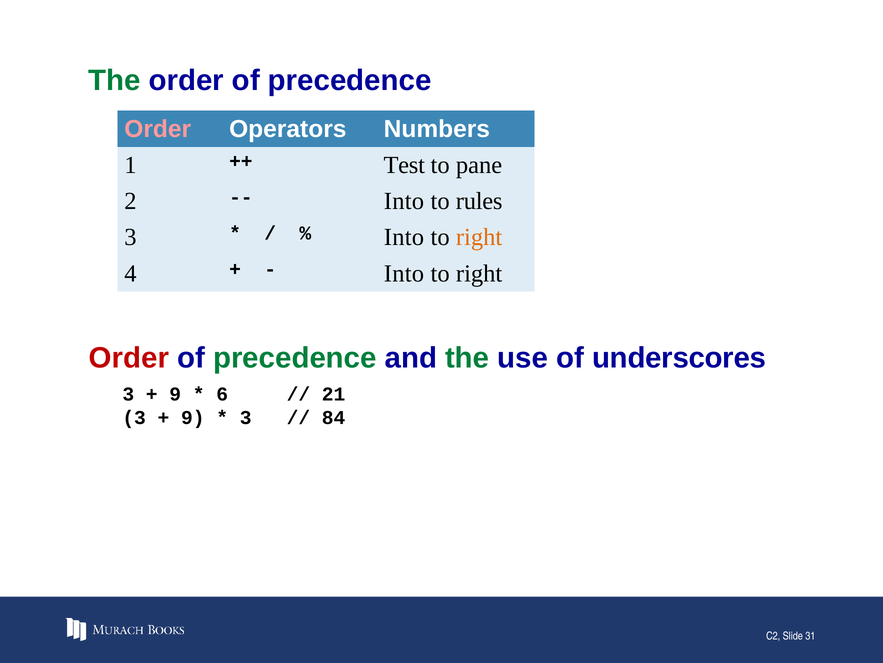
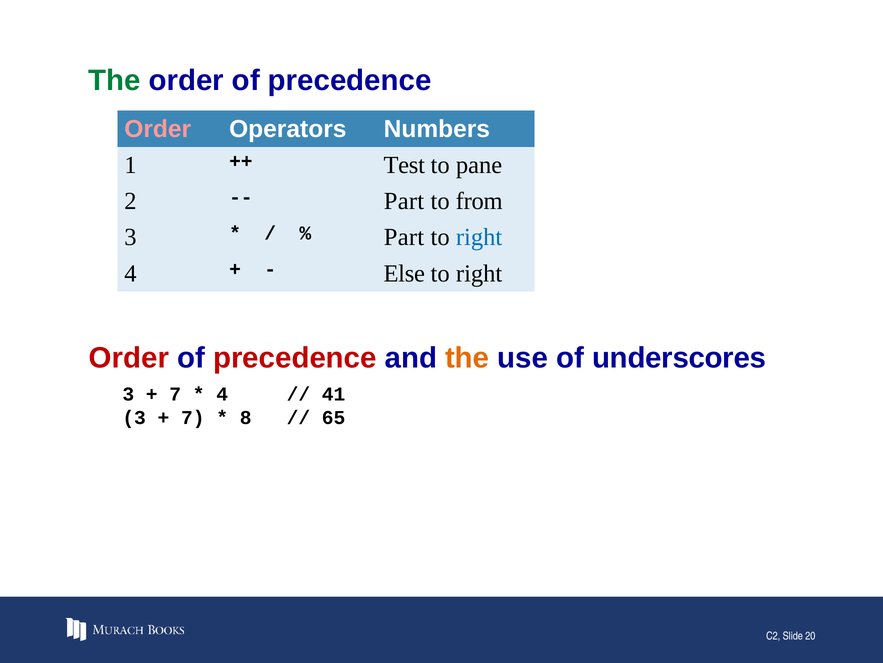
Into at (404, 201): Into -> Part
rules: rules -> from
Into at (404, 237): Into -> Part
right at (479, 237) colour: orange -> blue
Into at (404, 273): Into -> Else
precedence at (295, 358) colour: green -> red
the at (467, 358) colour: green -> orange
9 at (175, 394): 9 -> 7
6 at (222, 394): 6 -> 4
21: 21 -> 41
9 at (193, 417): 9 -> 7
3 at (246, 417): 3 -> 8
84: 84 -> 65
31: 31 -> 20
